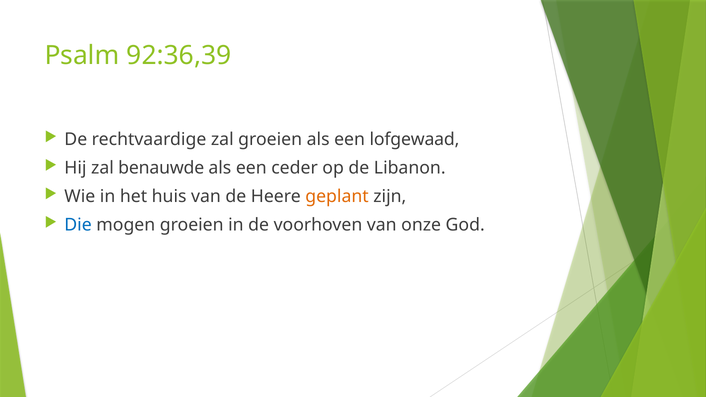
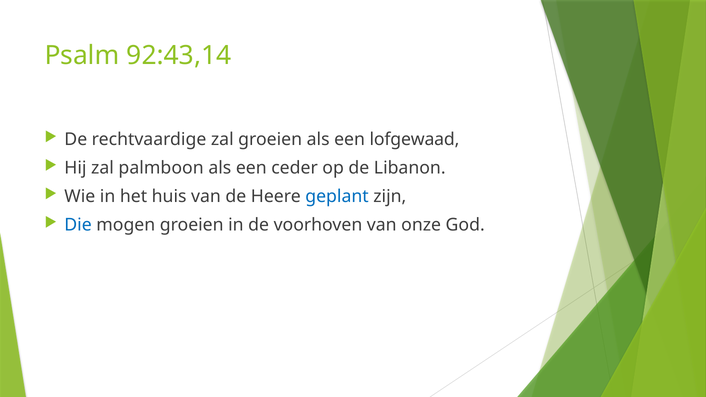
92:36,39: 92:36,39 -> 92:43,14
benauwde: benauwde -> palmboon
geplant colour: orange -> blue
